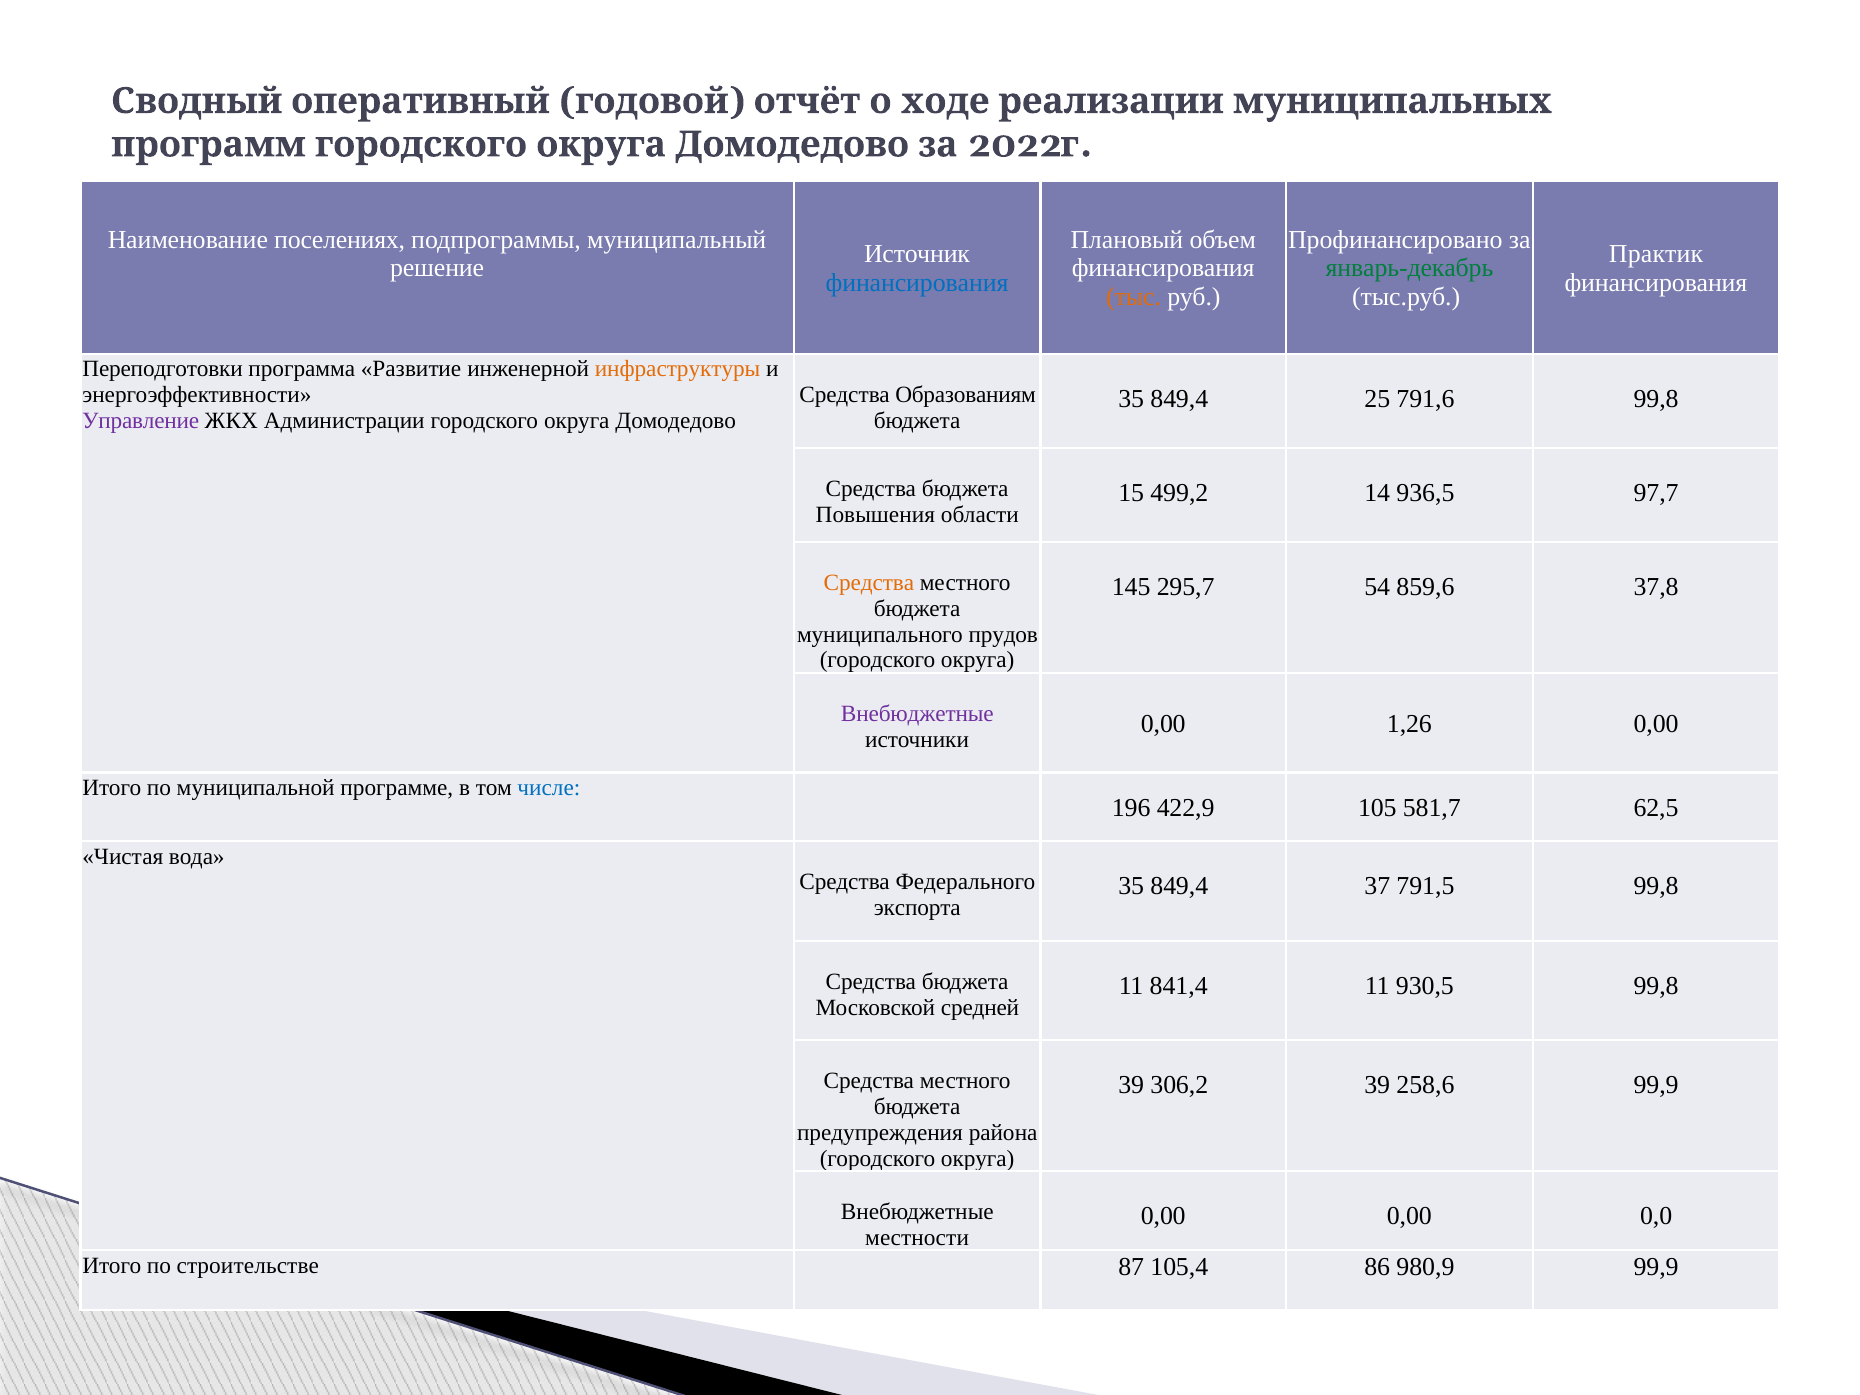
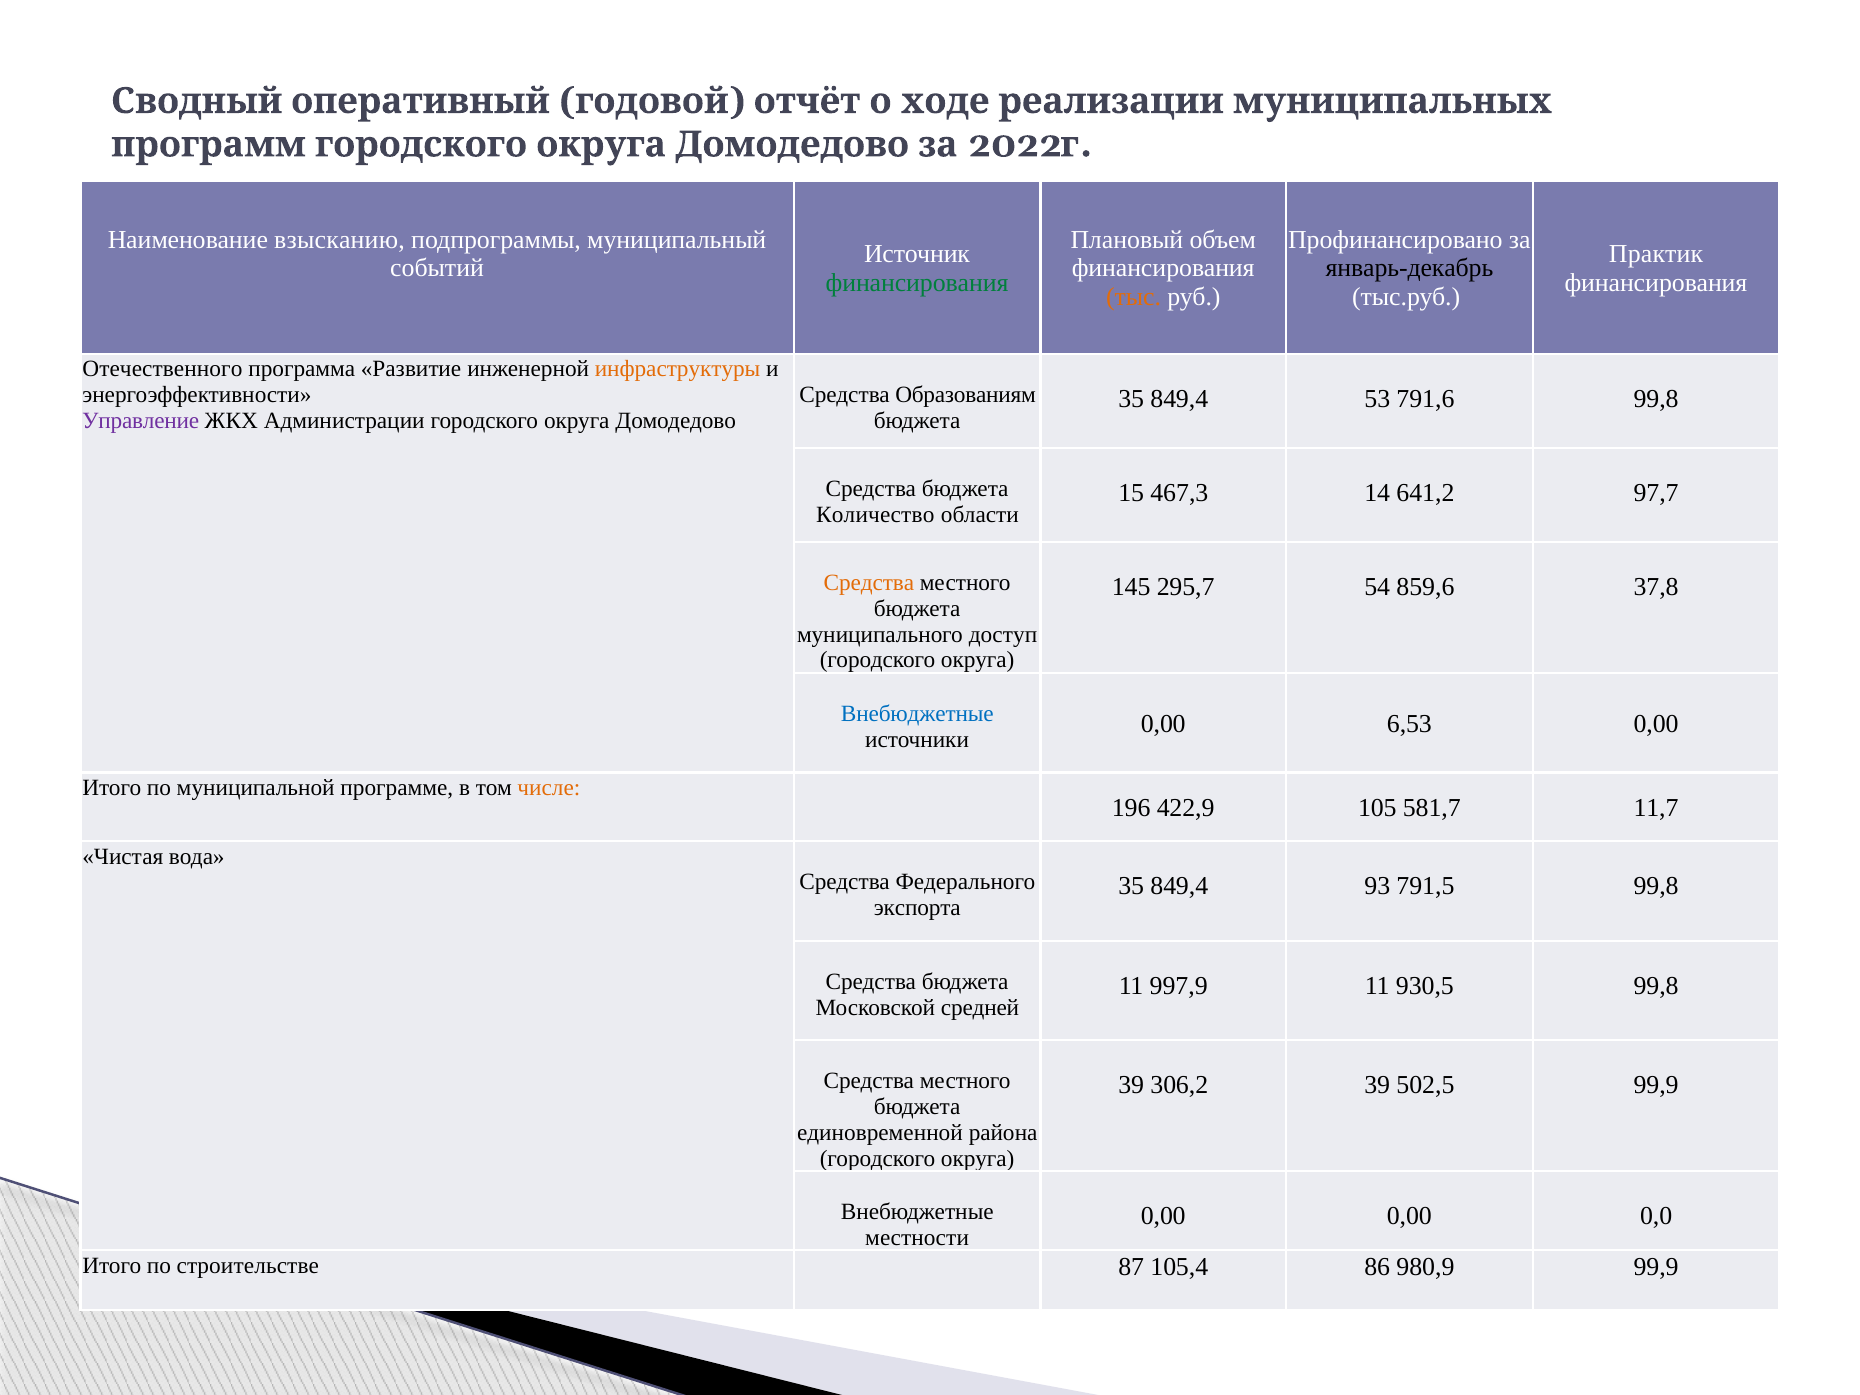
поселениях: поселениях -> взысканию
решение: решение -> событий
январь-декабрь colour: green -> black
финансирования at (917, 283) colour: blue -> green
Переподготовки: Переподготовки -> Отечественного
25: 25 -> 53
499,2: 499,2 -> 467,3
936,5: 936,5 -> 641,2
Повышения: Повышения -> Количество
прудов: прудов -> доступ
Внебюджетные at (917, 714) colour: purple -> blue
1,26: 1,26 -> 6,53
числе colour: blue -> orange
62,5: 62,5 -> 11,7
37: 37 -> 93
841,4: 841,4 -> 997,9
258,6: 258,6 -> 502,5
предупреждения: предупреждения -> единовременной
